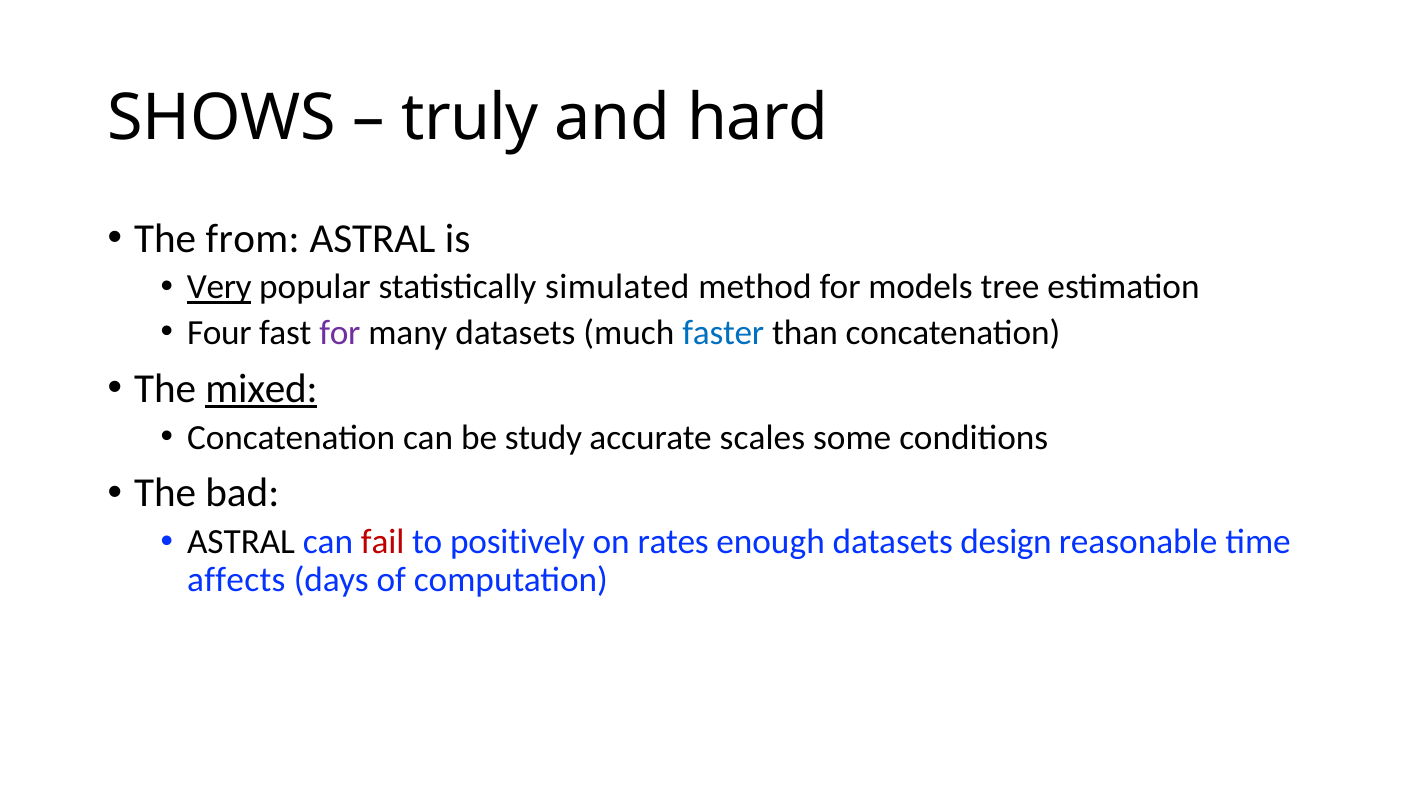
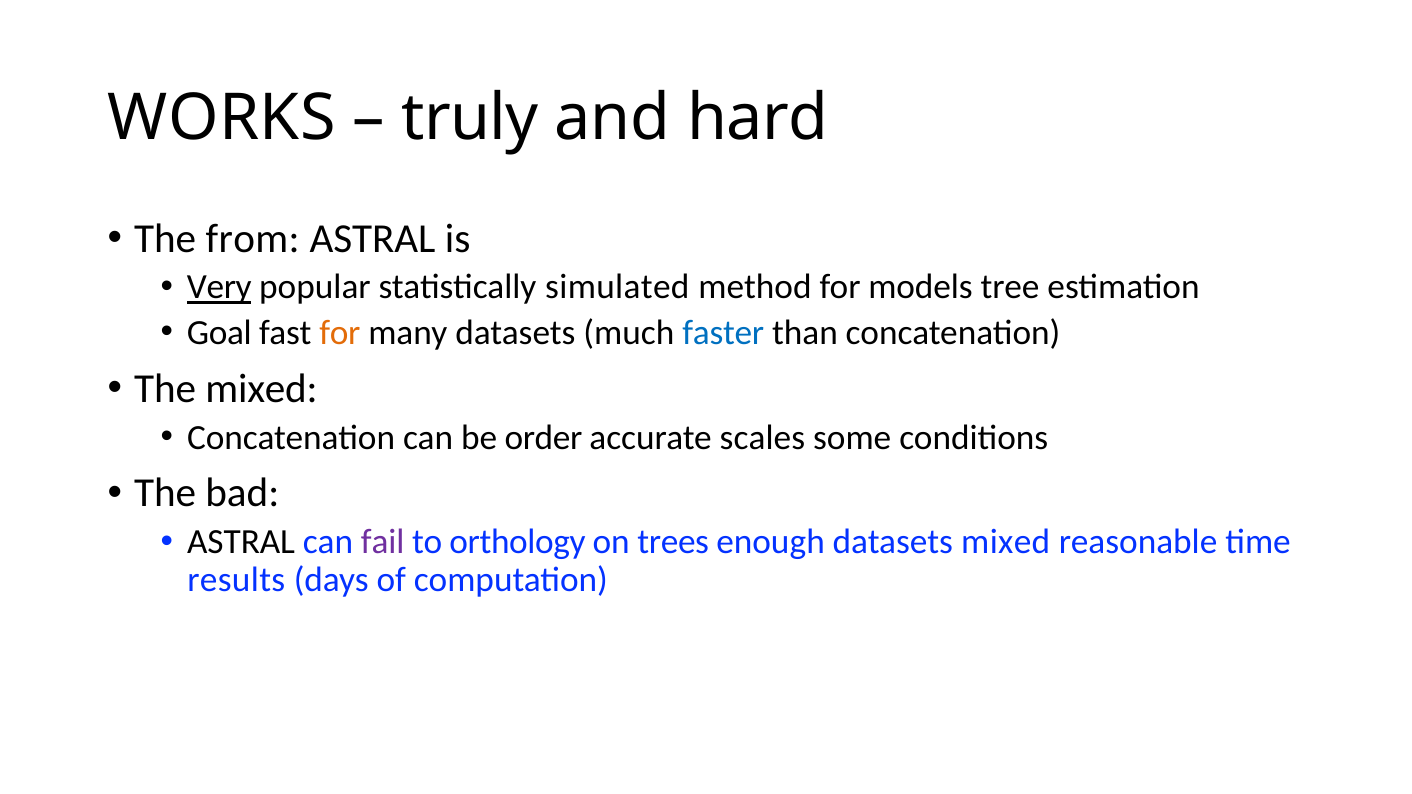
SHOWS: SHOWS -> WORKS
Four: Four -> Goal
for at (340, 333) colour: purple -> orange
mixed at (262, 389) underline: present -> none
study: study -> order
fail colour: red -> purple
positively: positively -> orthology
rates: rates -> trees
datasets design: design -> mixed
affects: affects -> results
